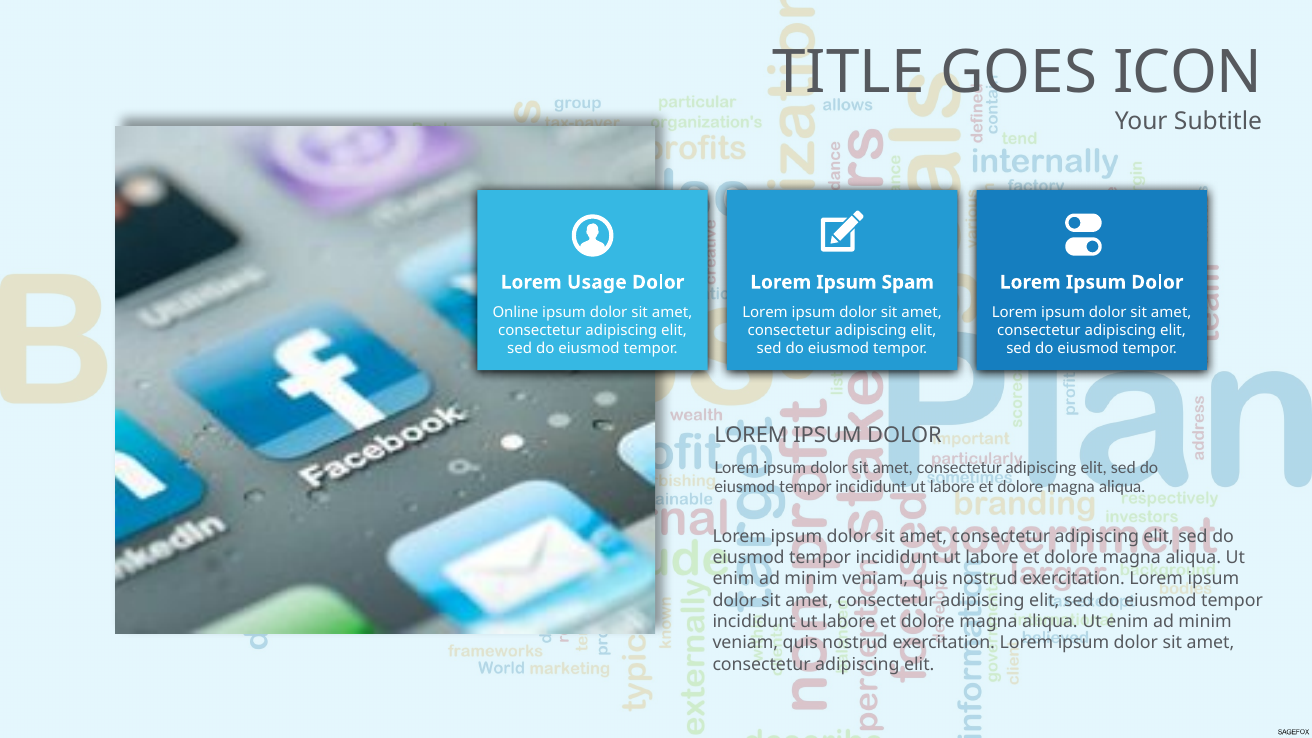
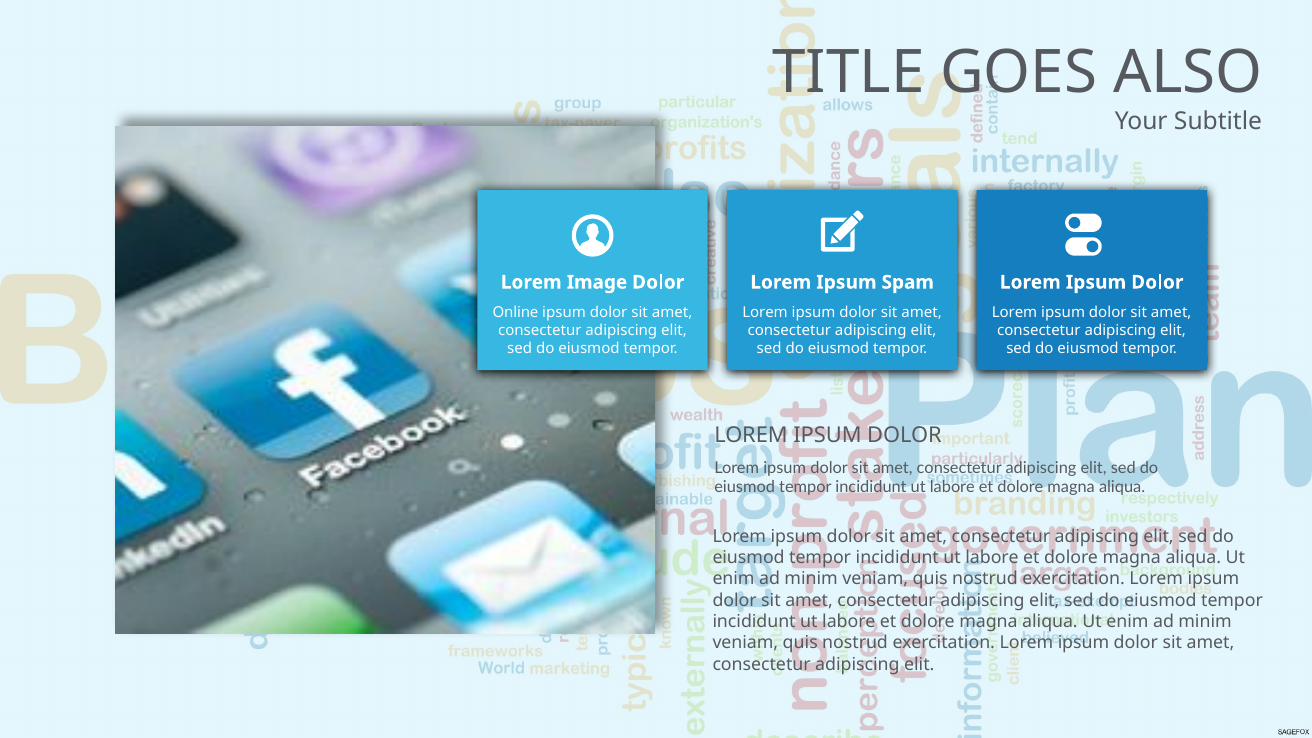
ICON: ICON -> ALSO
Usage: Usage -> Image
